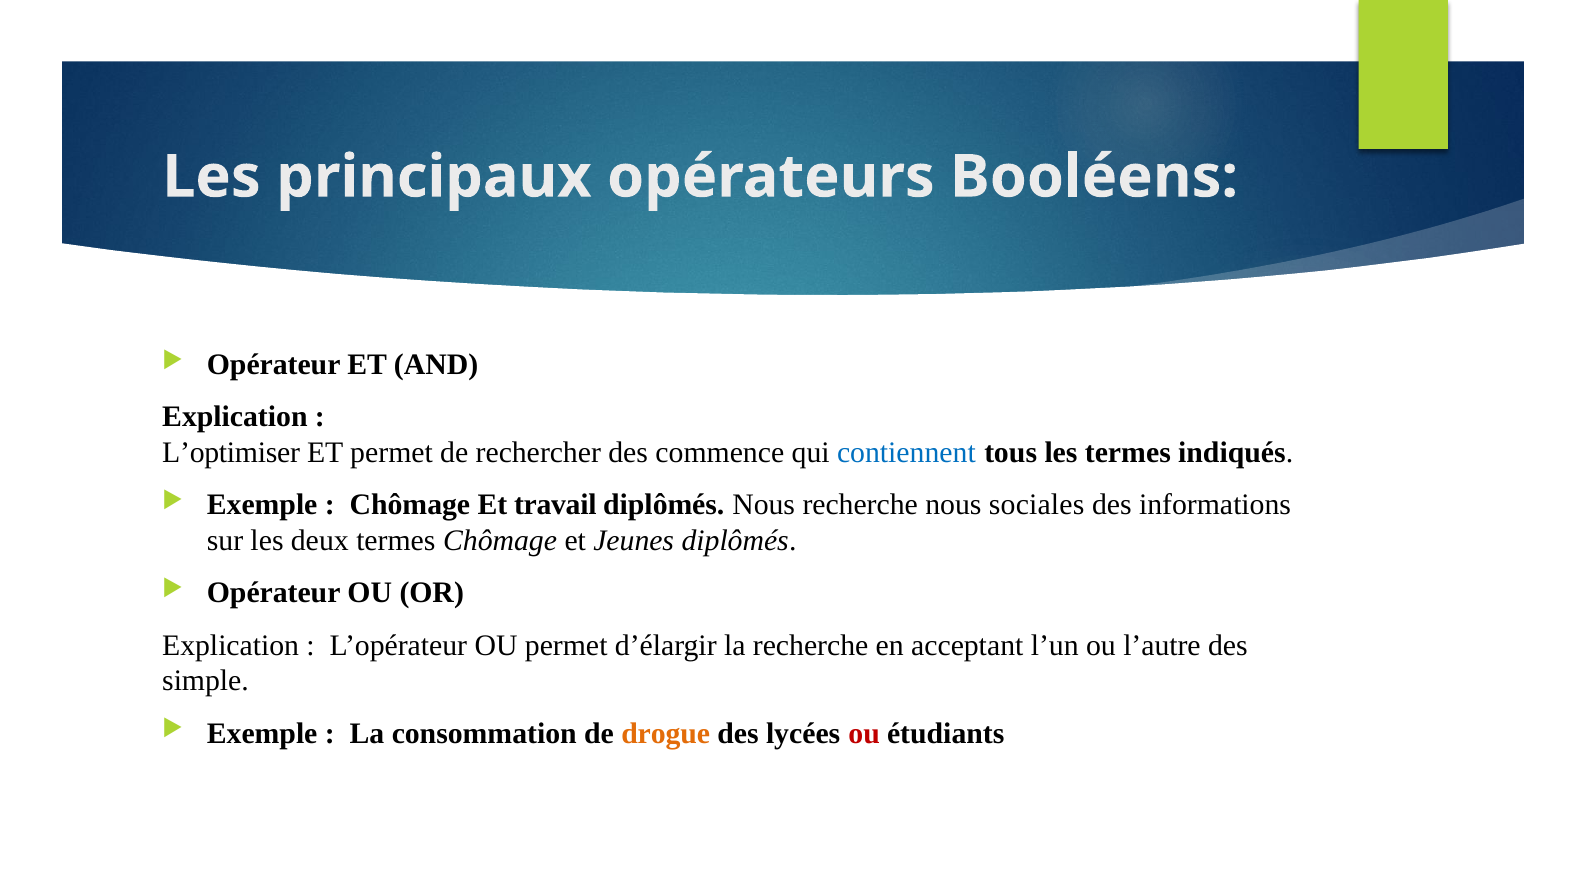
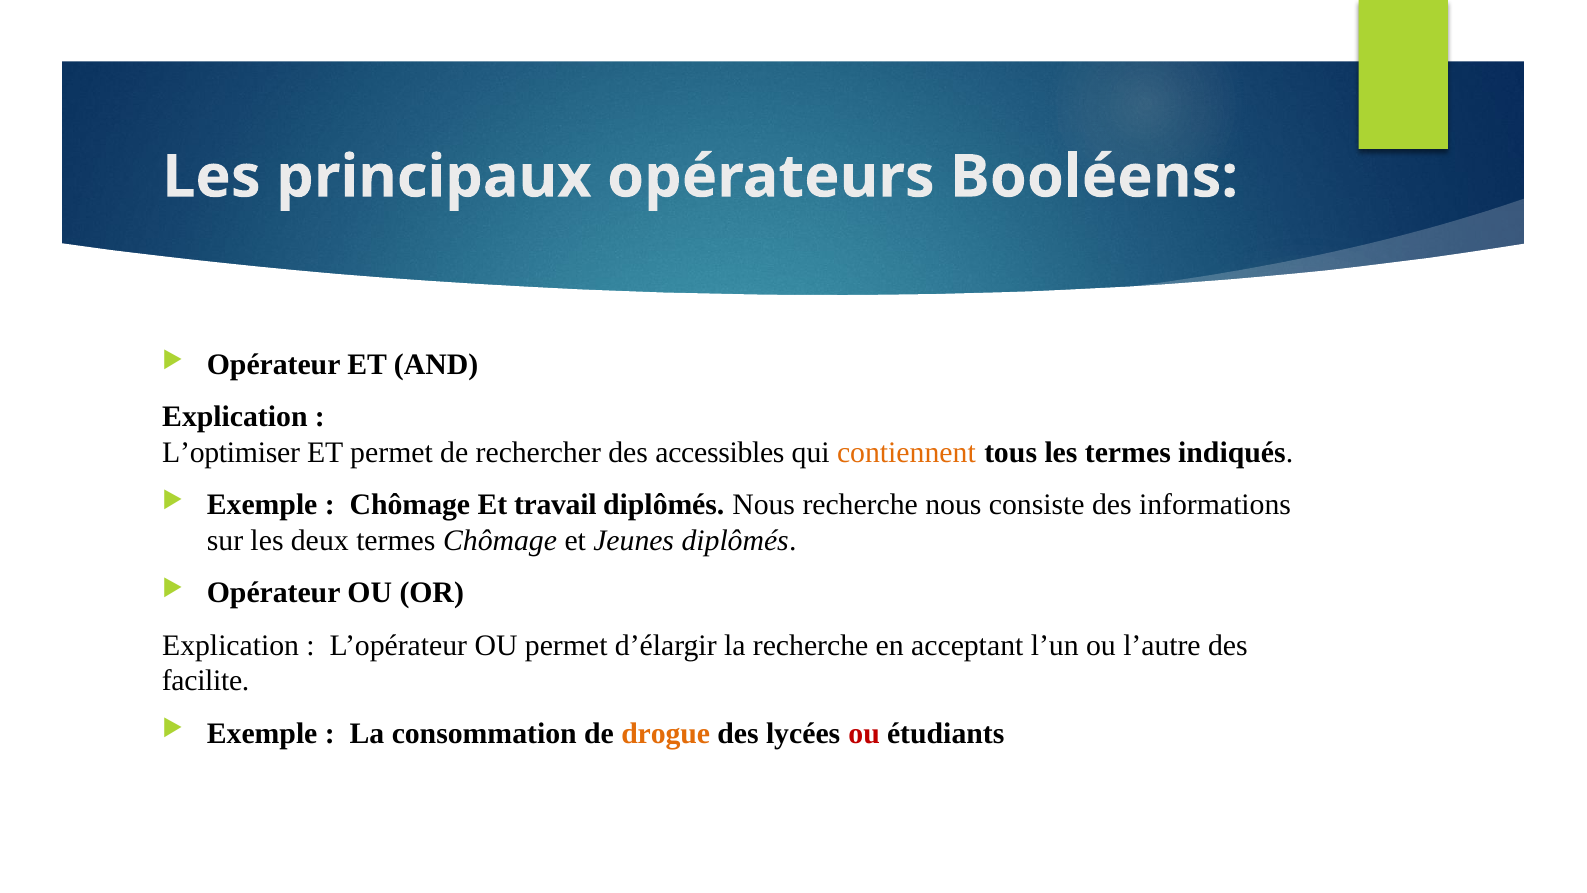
commence: commence -> accessibles
contiennent colour: blue -> orange
sociales: sociales -> consiste
simple: simple -> facilite
